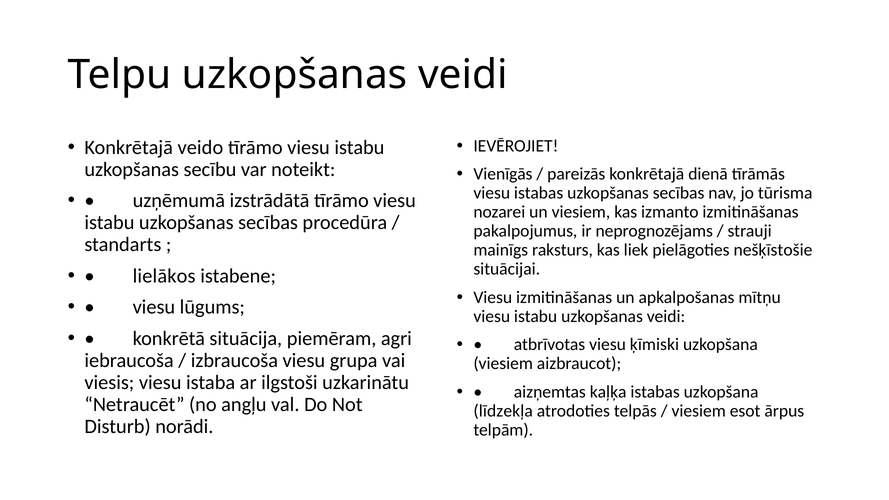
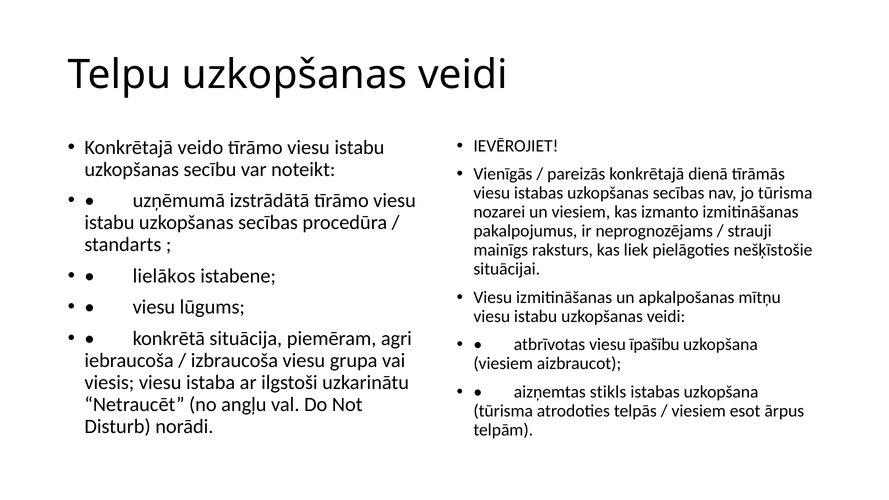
ķīmiski: ķīmiski -> īpašību
kaļķa: kaļķa -> stikls
līdzekļa at (503, 411): līdzekļa -> tūrisma
